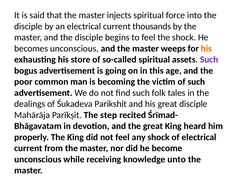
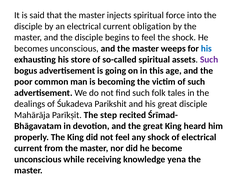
thousands: thousands -> obligation
his at (206, 49) colour: orange -> blue
unto: unto -> yena
